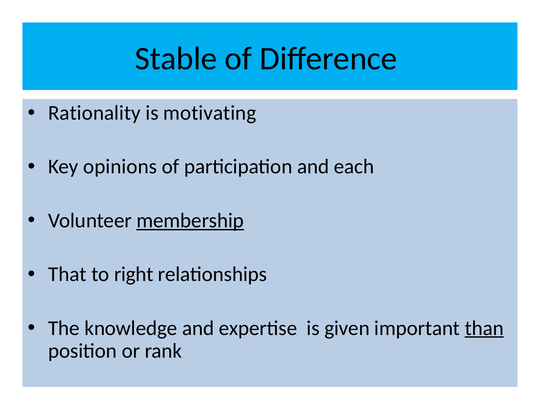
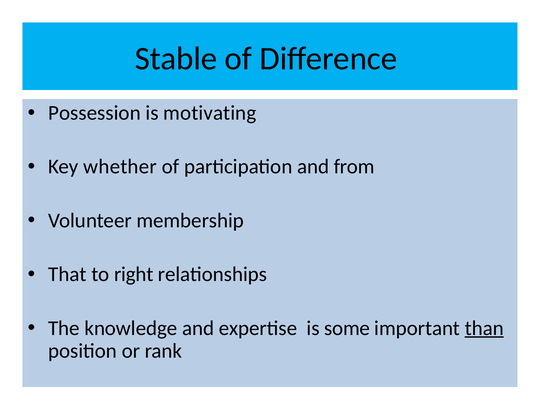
Rationality: Rationality -> Possession
opinions: opinions -> whether
each: each -> from
membership underline: present -> none
given: given -> some
